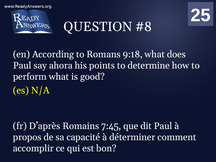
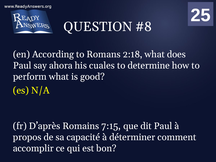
9:18: 9:18 -> 2:18
points: points -> cuales
7:45: 7:45 -> 7:15
